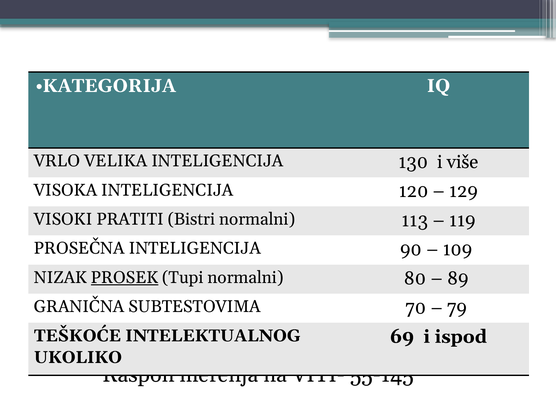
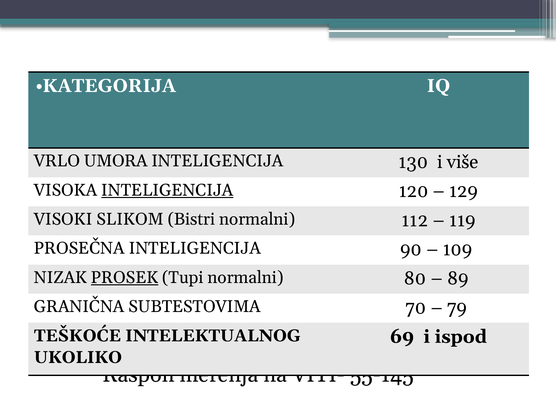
VELIKA: VELIKA -> UMORA
INTELIGENCIJA at (167, 190) underline: none -> present
PRATITI: PRATITI -> SLIKOM
113: 113 -> 112
